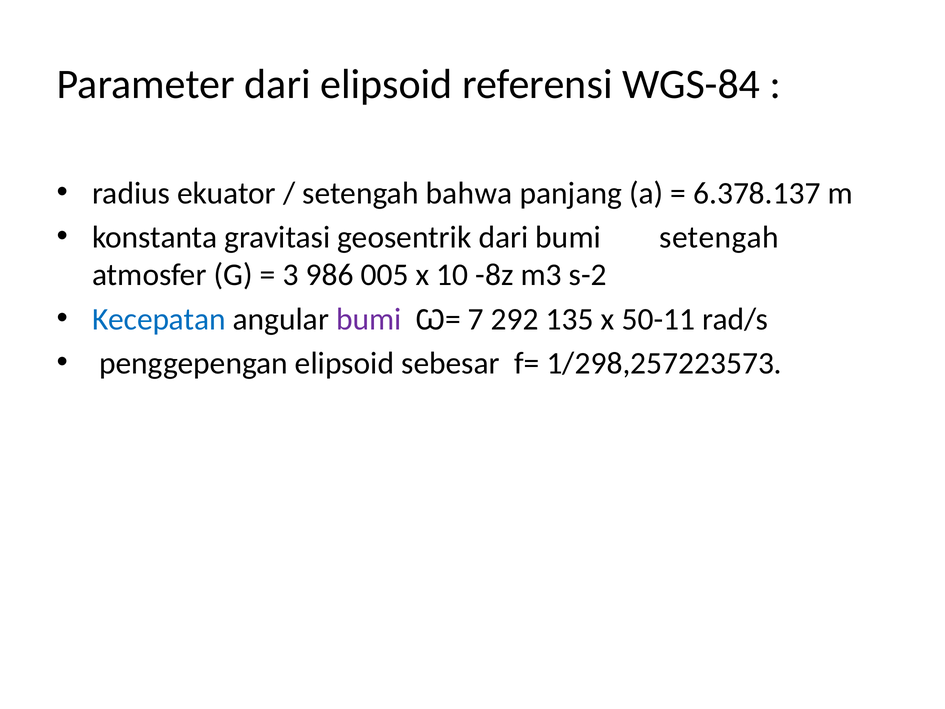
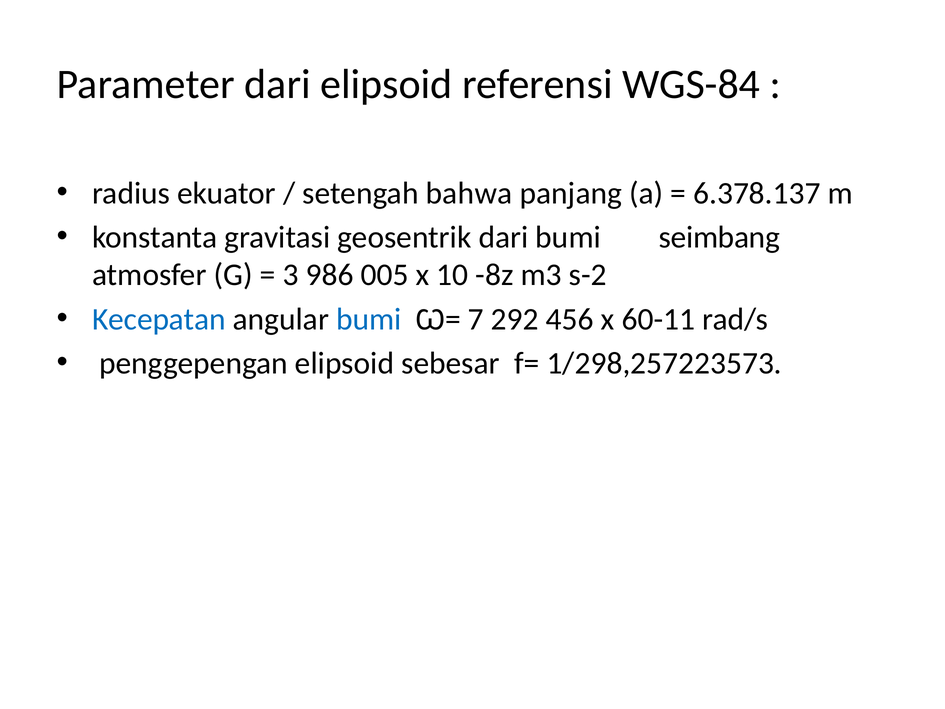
bumi setengah: setengah -> seimbang
bumi at (369, 319) colour: purple -> blue
135: 135 -> 456
50-11: 50-11 -> 60-11
